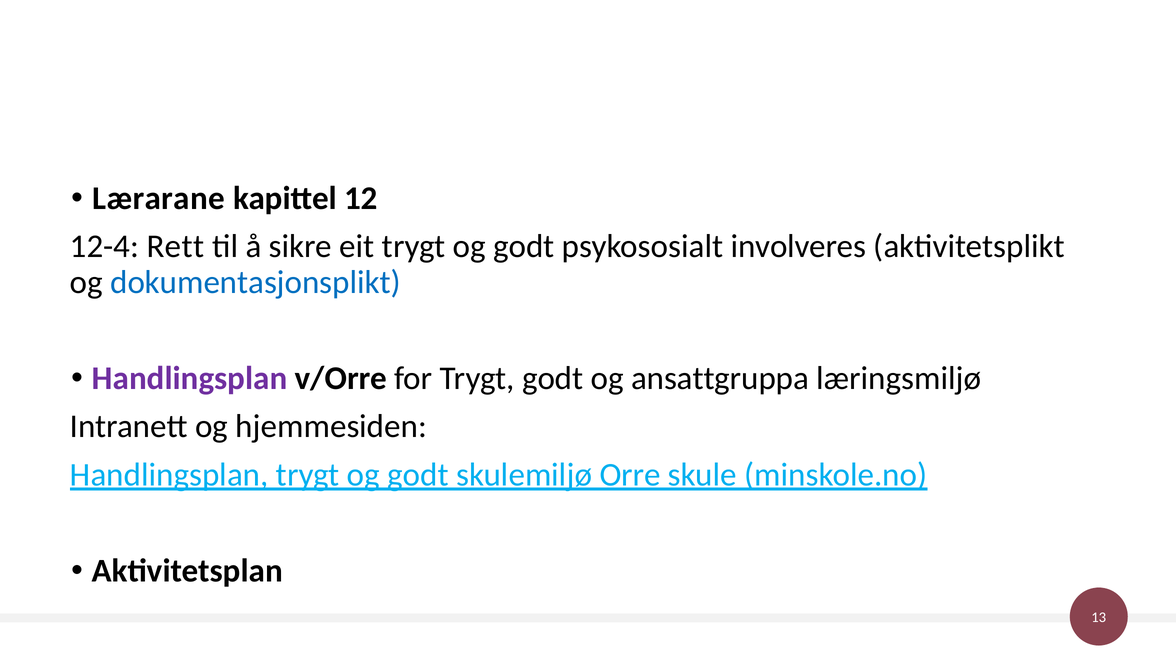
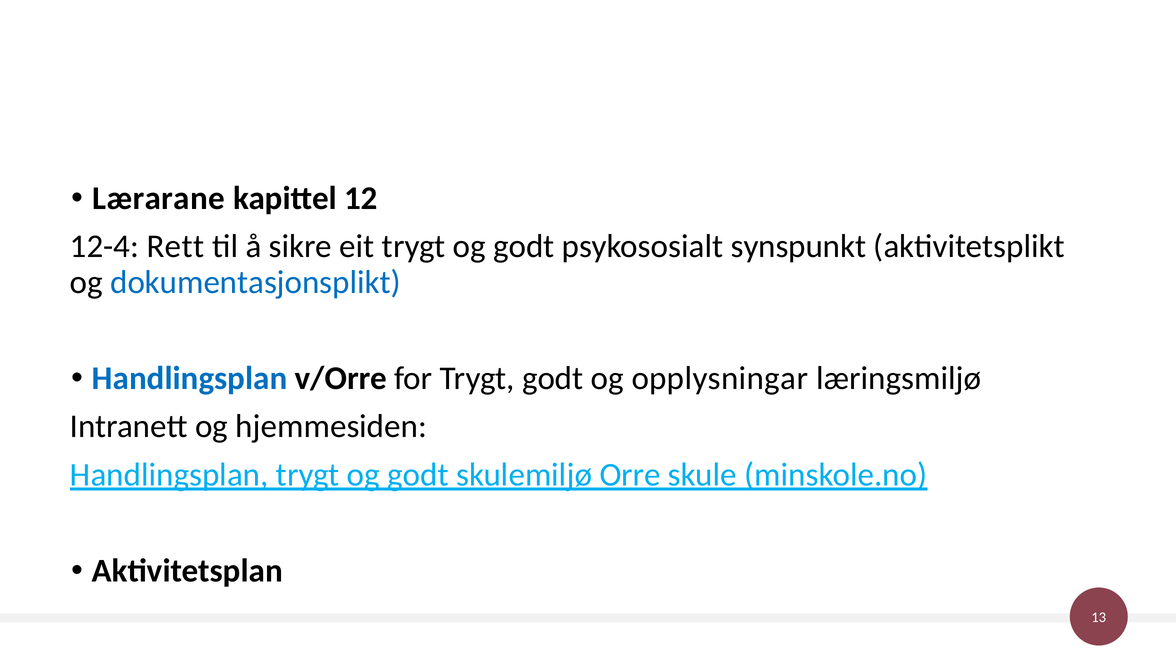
involveres: involveres -> synspunkt
Handlingsplan at (190, 378) colour: purple -> blue
ansattgruppa: ansattgruppa -> opplysningar
